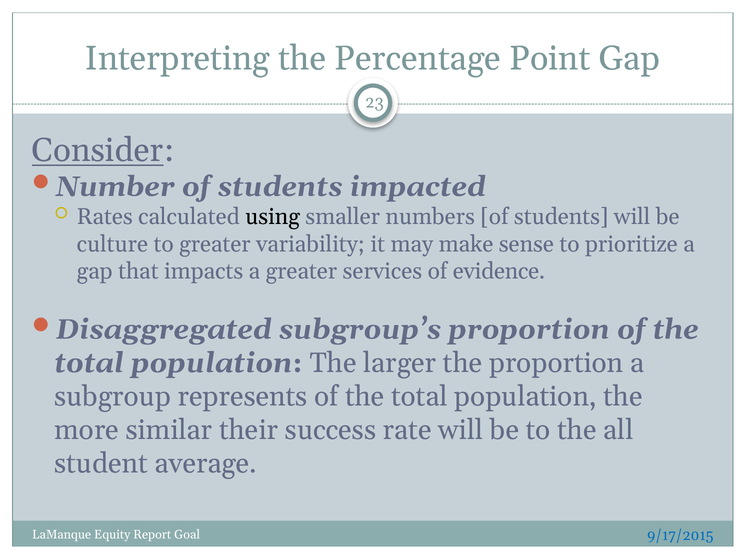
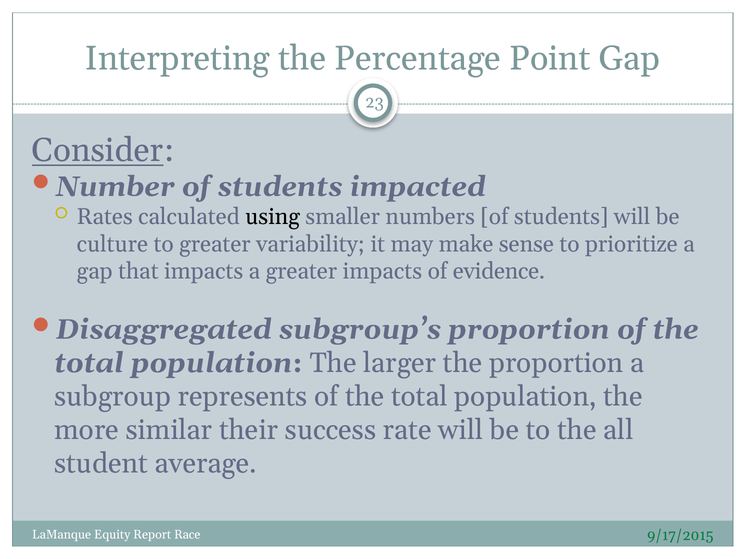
greater services: services -> impacts
Goal: Goal -> Race
9/17/2015 colour: blue -> green
